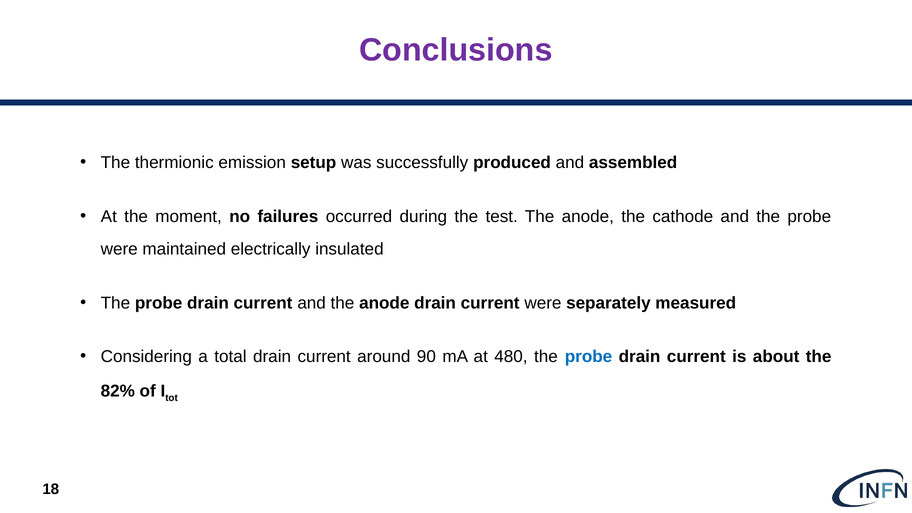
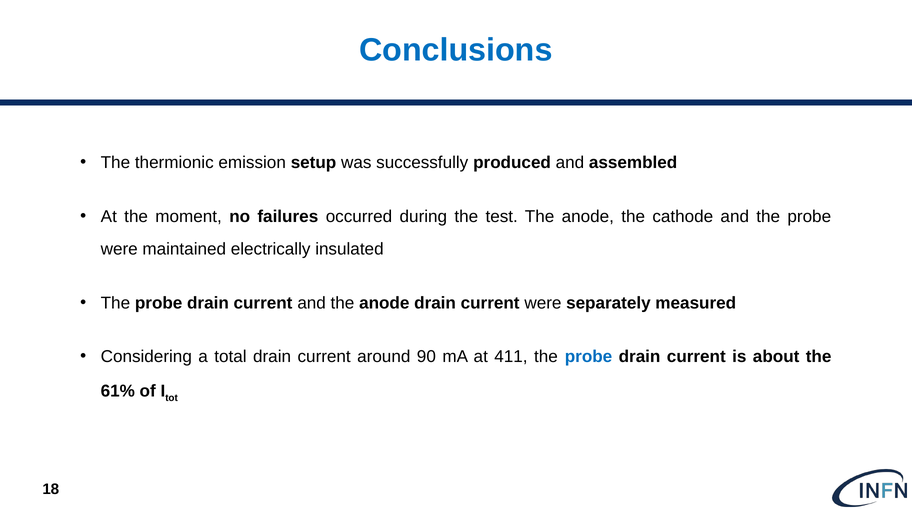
Conclusions colour: purple -> blue
480: 480 -> 411
82%: 82% -> 61%
